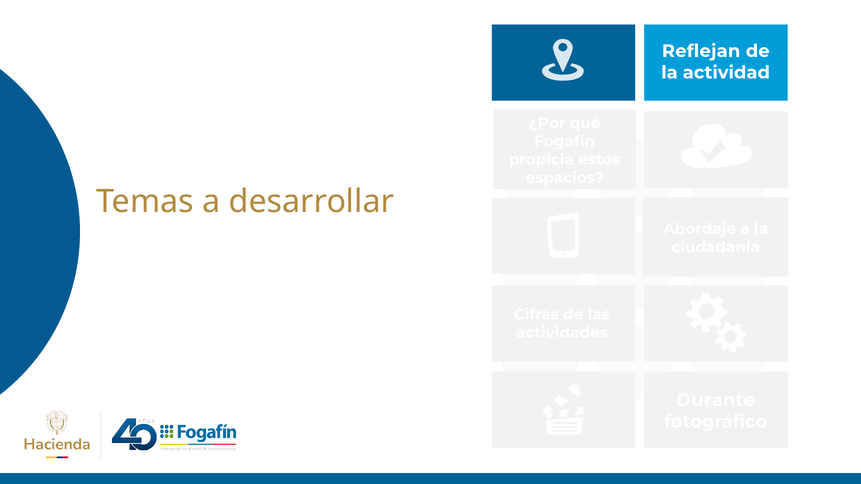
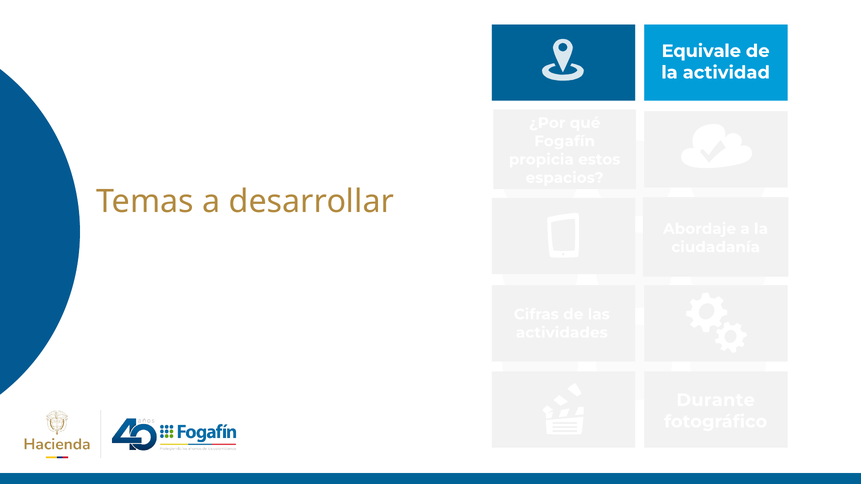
Reflejan: Reflejan -> Equivale
